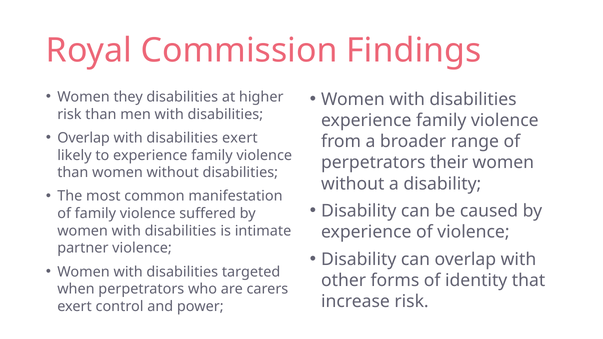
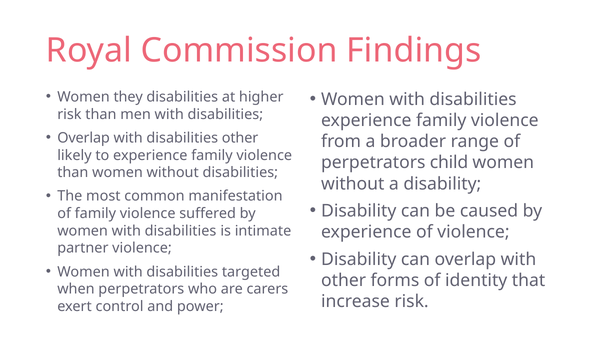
disabilities exert: exert -> other
their: their -> child
